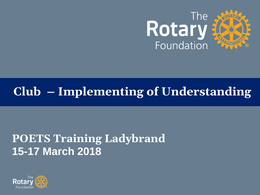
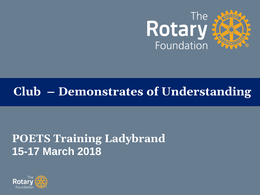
Implementing: Implementing -> Demonstrates
